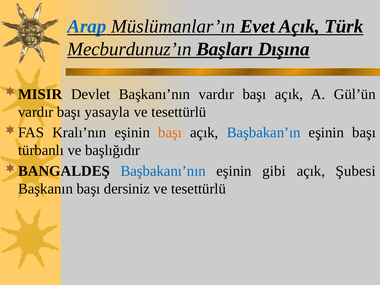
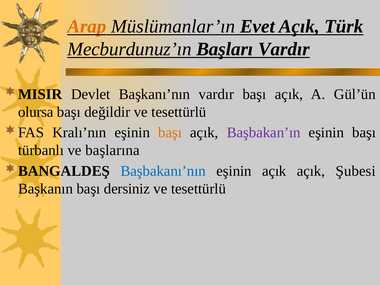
Arap colour: blue -> orange
Başları Dışına: Dışına -> Vardır
vardır at (36, 112): vardır -> olursa
yasayla: yasayla -> değildir
Başbakan’ın colour: blue -> purple
başlığıdır: başlığıdır -> başlarına
eşinin gibi: gibi -> açık
